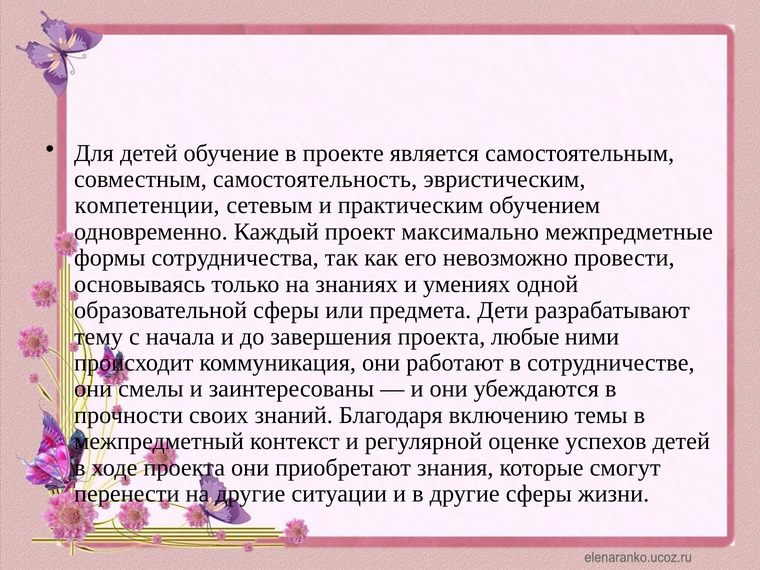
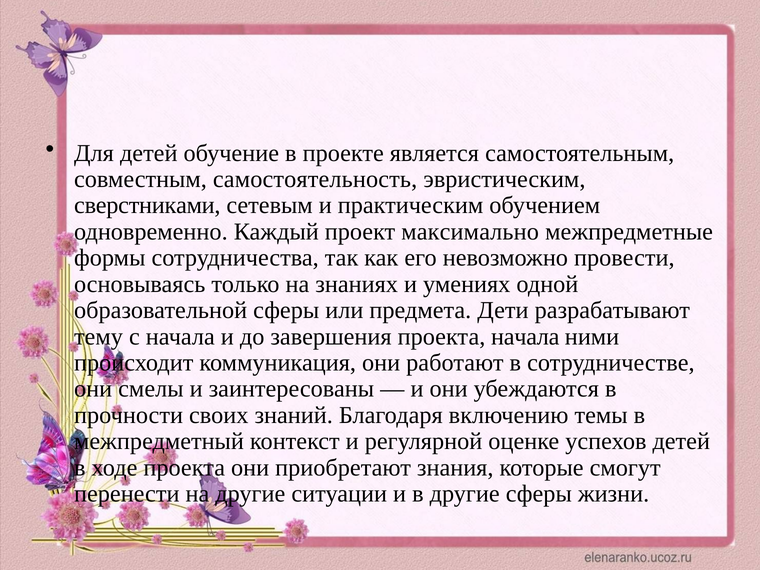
компетенции: компетенции -> сверстниками
проекта любые: любые -> начала
